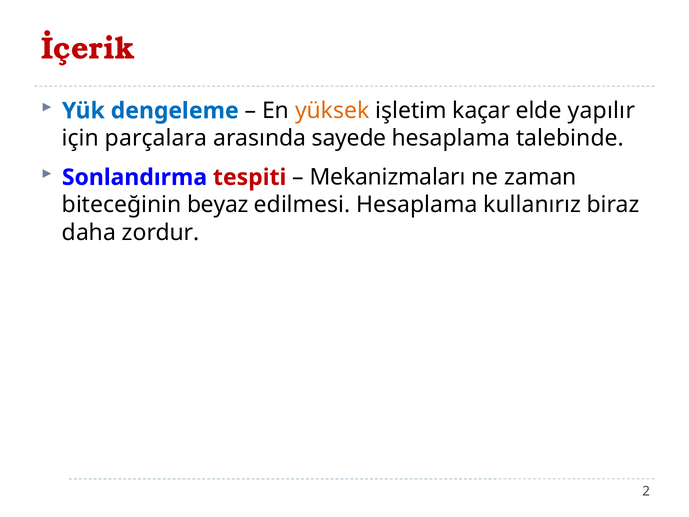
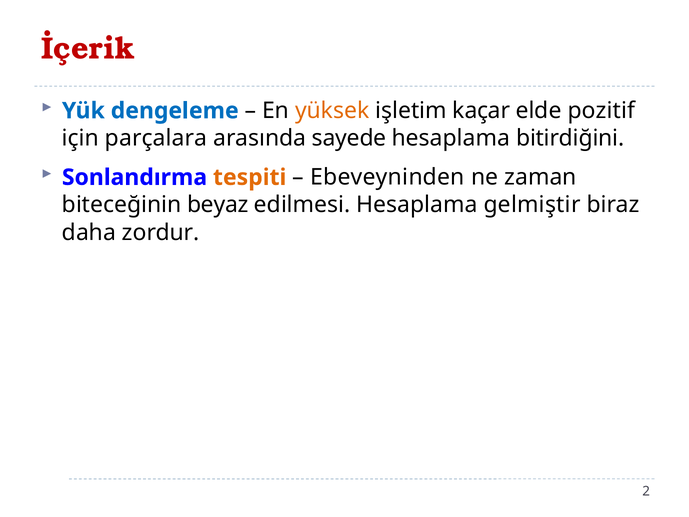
yapılır: yapılır -> pozitif
talebinde: talebinde -> bitirdiğini
tespiti colour: red -> orange
Mekanizmaları: Mekanizmaları -> Ebeveyninden
kullanırız: kullanırız -> gelmiştir
